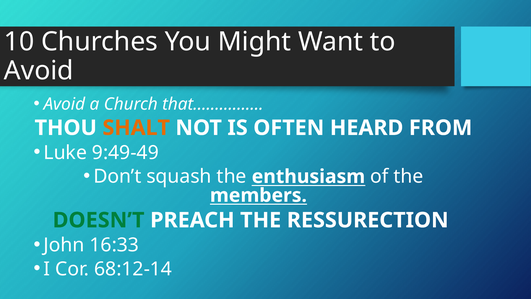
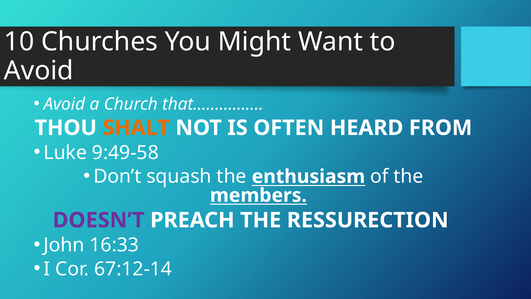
9:49-49: 9:49-49 -> 9:49-58
DOESN’T colour: green -> purple
68:12-14: 68:12-14 -> 67:12-14
